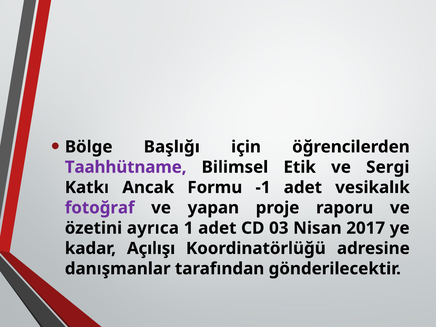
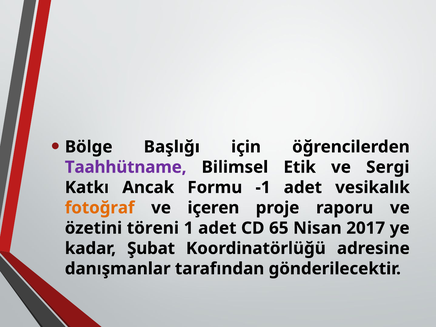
fotoğraf colour: purple -> orange
yapan: yapan -> içeren
ayrıca: ayrıca -> töreni
03: 03 -> 65
Açılışı: Açılışı -> Şubat
